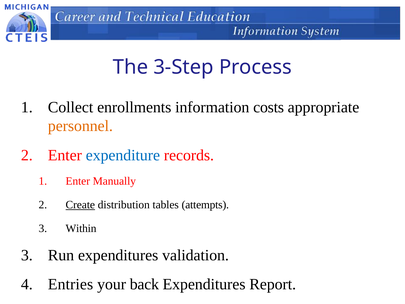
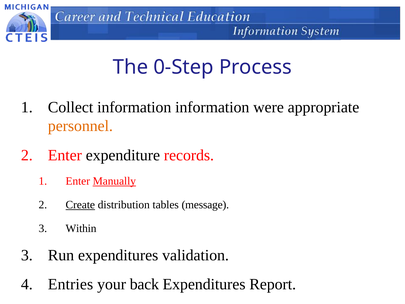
3-Step: 3-Step -> 0-Step
Collect enrollments: enrollments -> information
costs: costs -> were
expenditure colour: blue -> black
Manually underline: none -> present
attempts: attempts -> message
